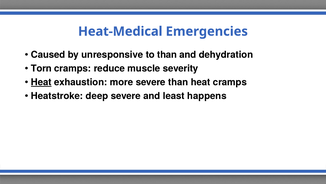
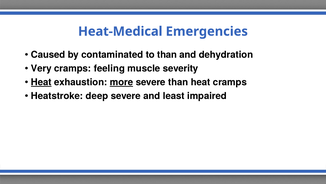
unresponsive: unresponsive -> contaminated
Torn: Torn -> Very
reduce: reduce -> feeling
more underline: none -> present
happens: happens -> impaired
